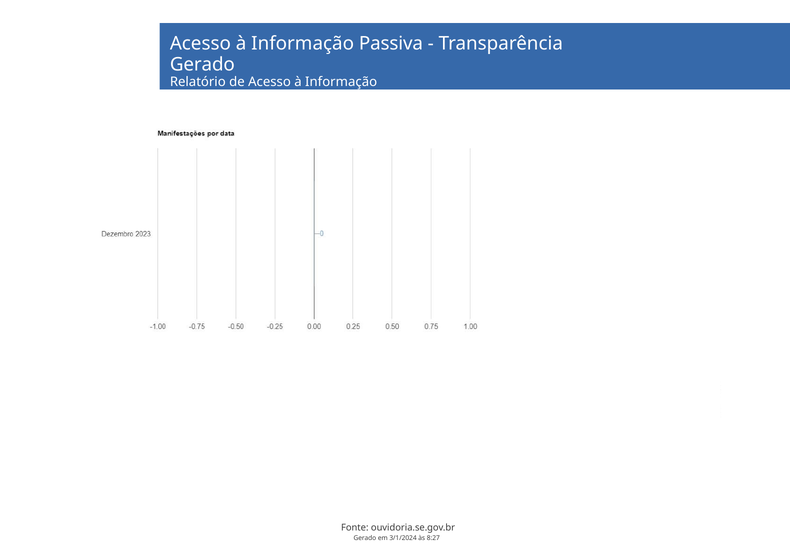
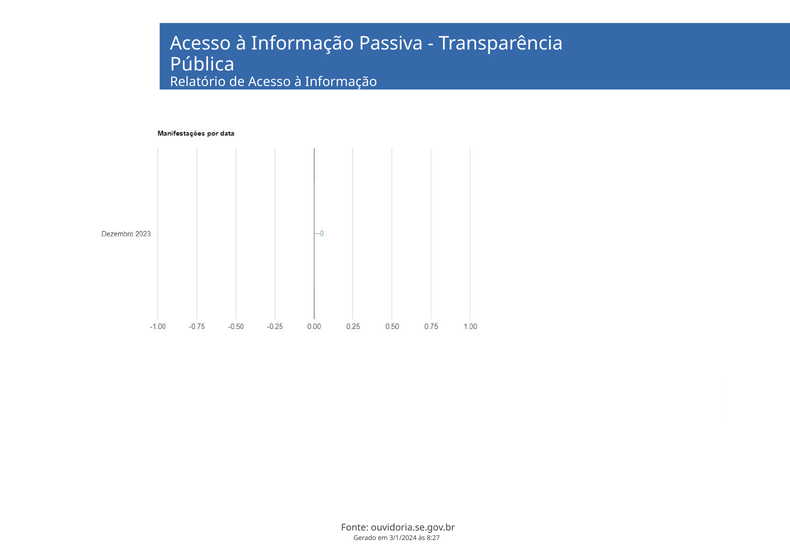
Gerado at (202, 65): Gerado -> Pública
